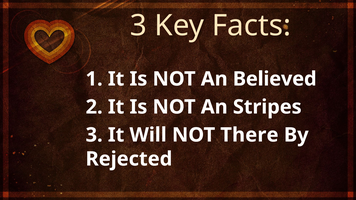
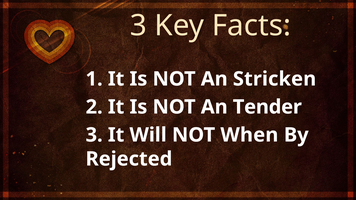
Believed: Believed -> Stricken
Stripes: Stripes -> Tender
There: There -> When
